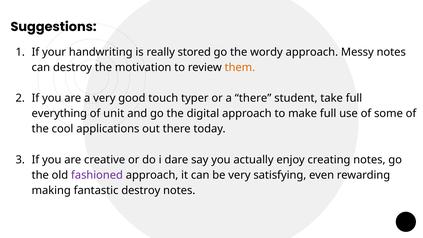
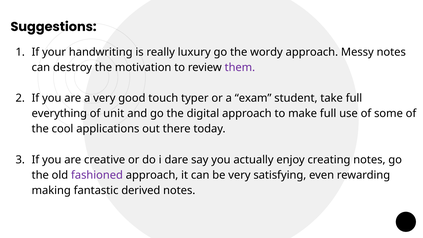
stored: stored -> luxury
them colour: orange -> purple
a there: there -> exam
fantastic destroy: destroy -> derived
